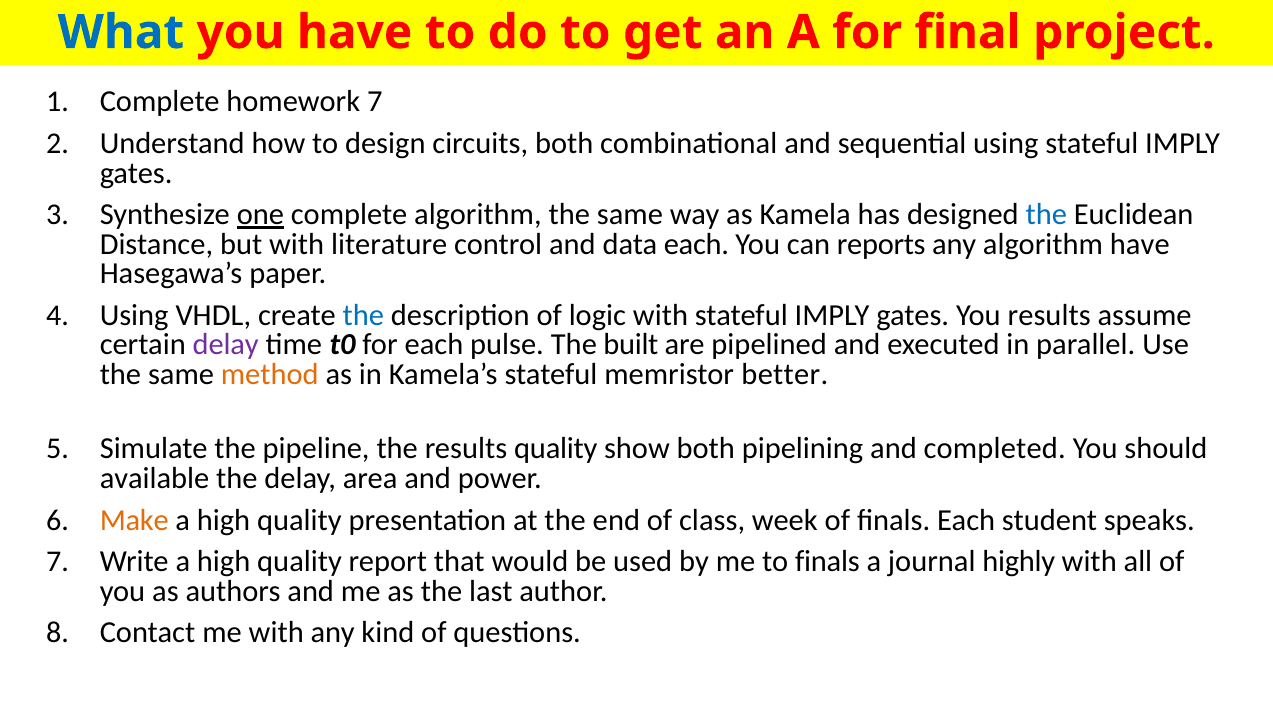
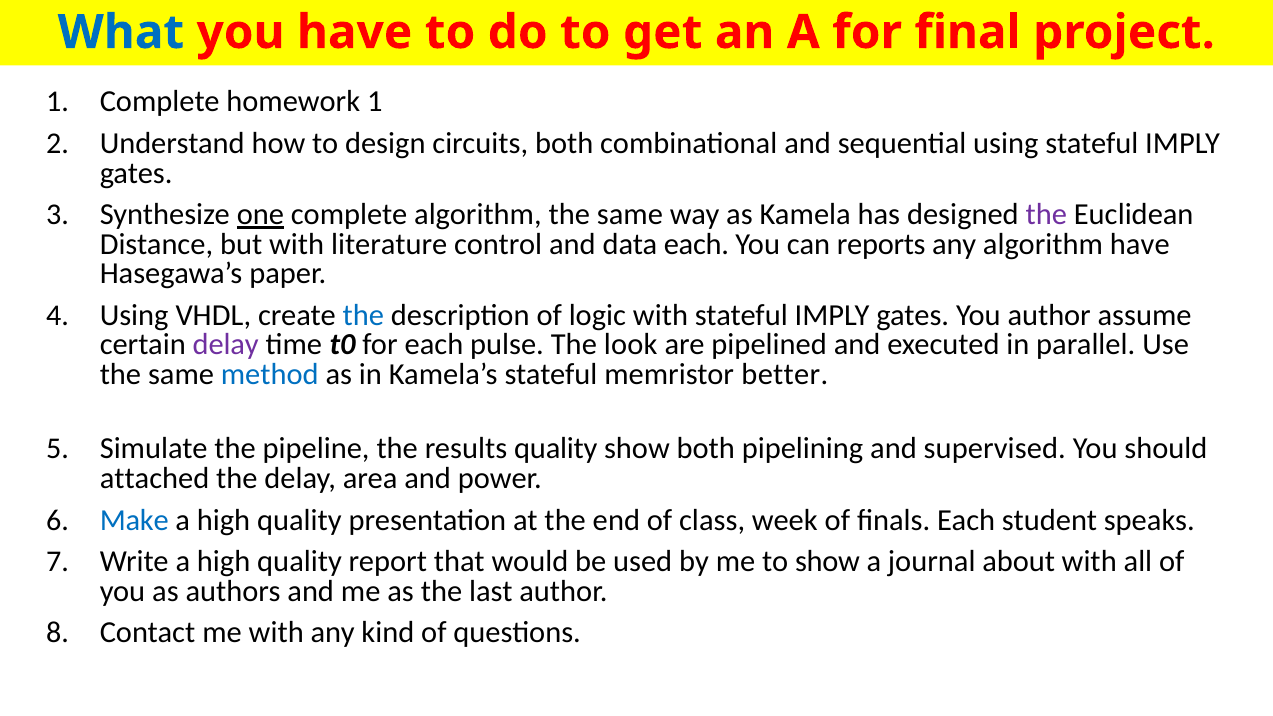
homework 7: 7 -> 1
the at (1046, 214) colour: blue -> purple
You results: results -> author
built: built -> look
method colour: orange -> blue
completed: completed -> supervised
available: available -> attached
Make colour: orange -> blue
to finals: finals -> show
highly: highly -> about
